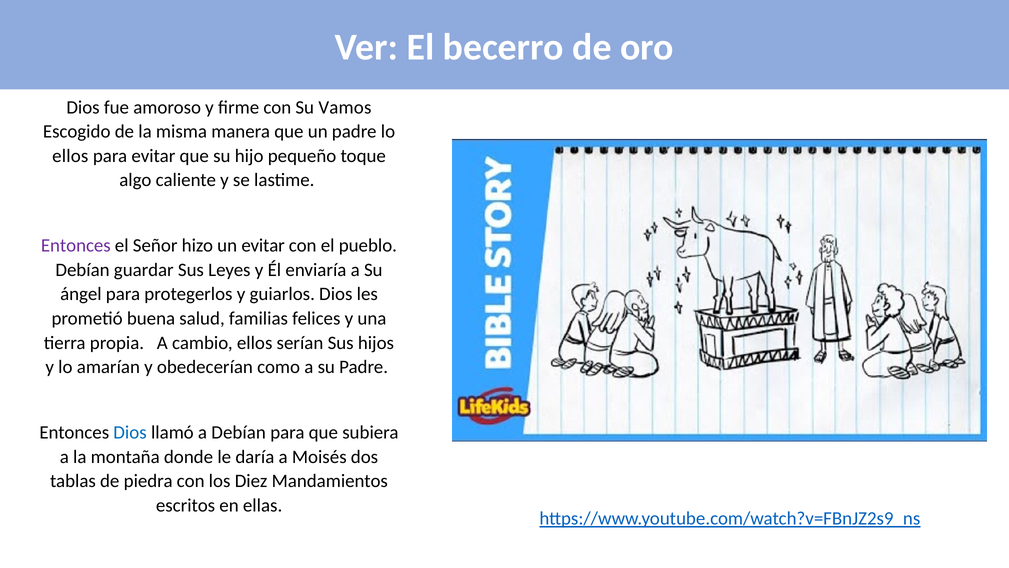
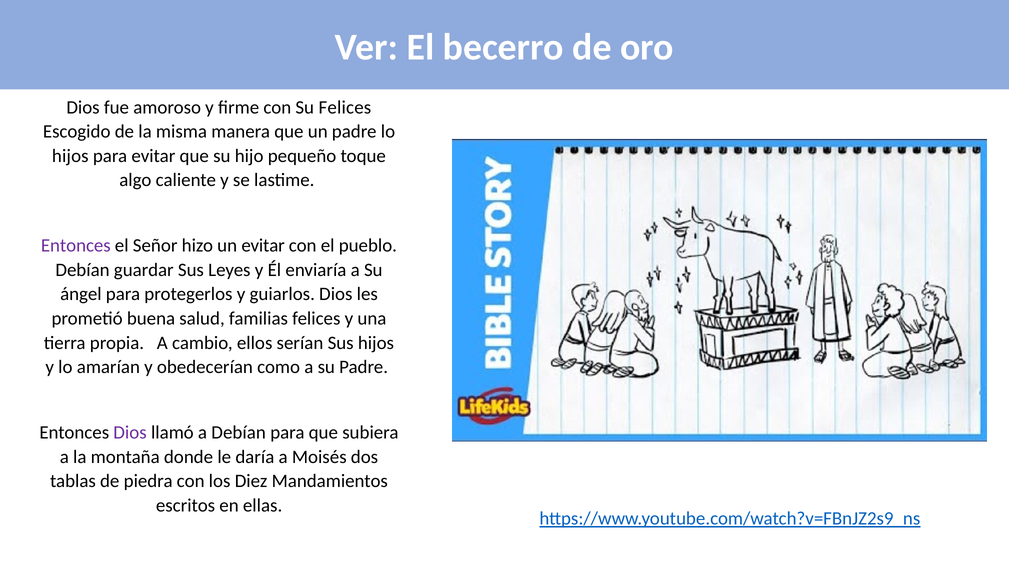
Su Vamos: Vamos -> Felices
ellos at (70, 156): ellos -> hijos
Dios at (130, 432) colour: blue -> purple
